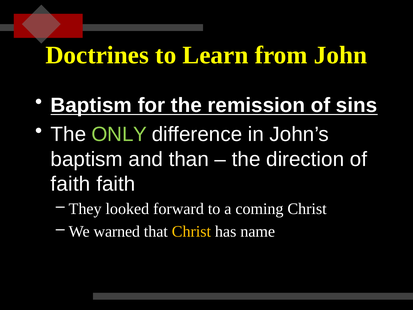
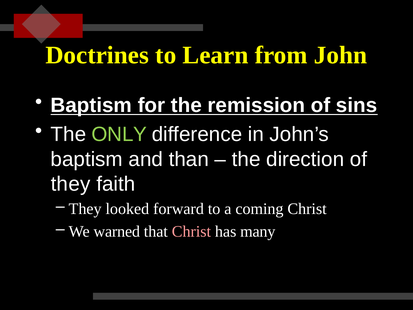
faith at (71, 184): faith -> they
Christ at (191, 231) colour: yellow -> pink
name: name -> many
